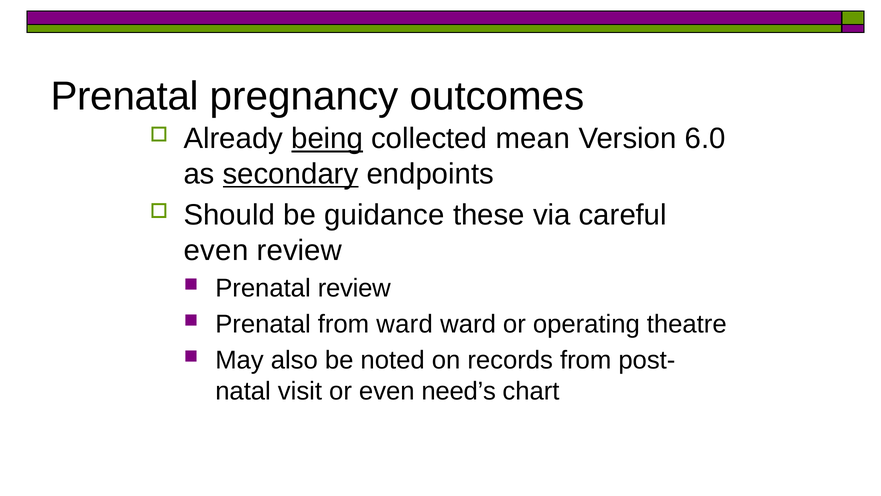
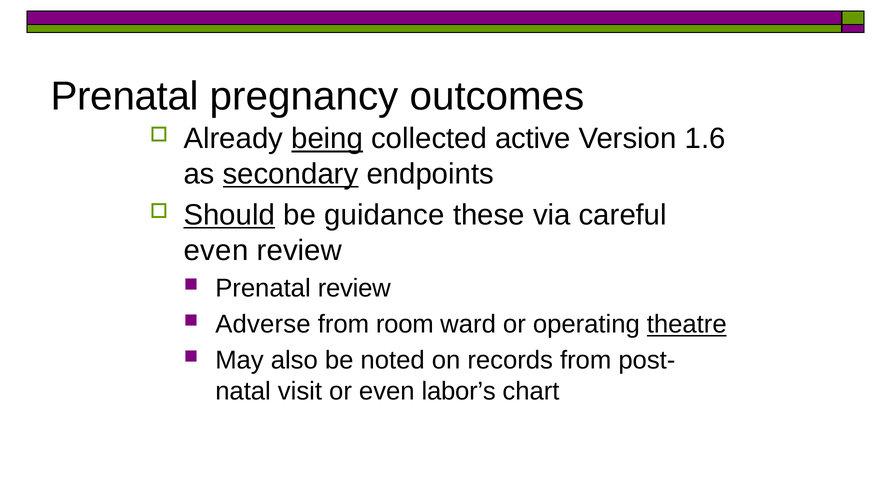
mean: mean -> active
6.0: 6.0 -> 1.6
Should underline: none -> present
Prenatal at (263, 324): Prenatal -> Adverse
from ward: ward -> room
theatre underline: none -> present
need’s: need’s -> labor’s
